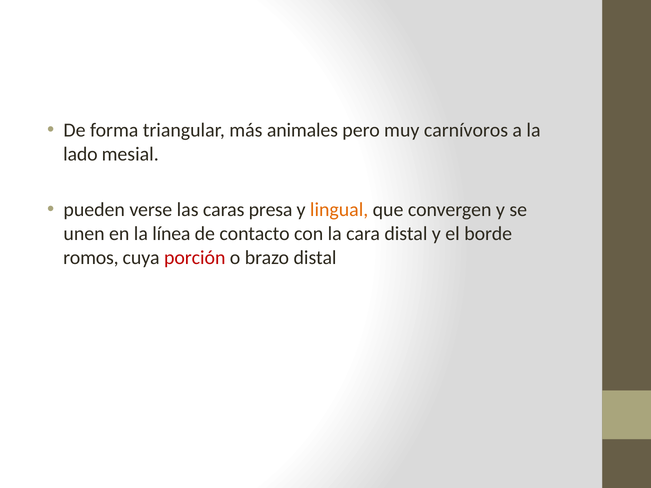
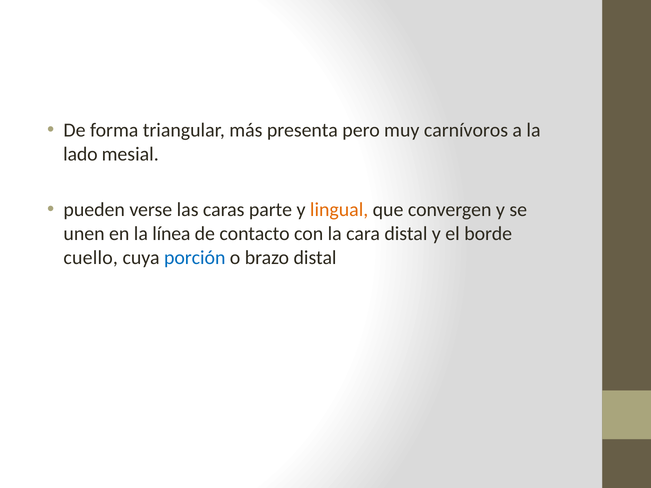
animales: animales -> presenta
presa: presa -> parte
romos: romos -> cuello
porción colour: red -> blue
